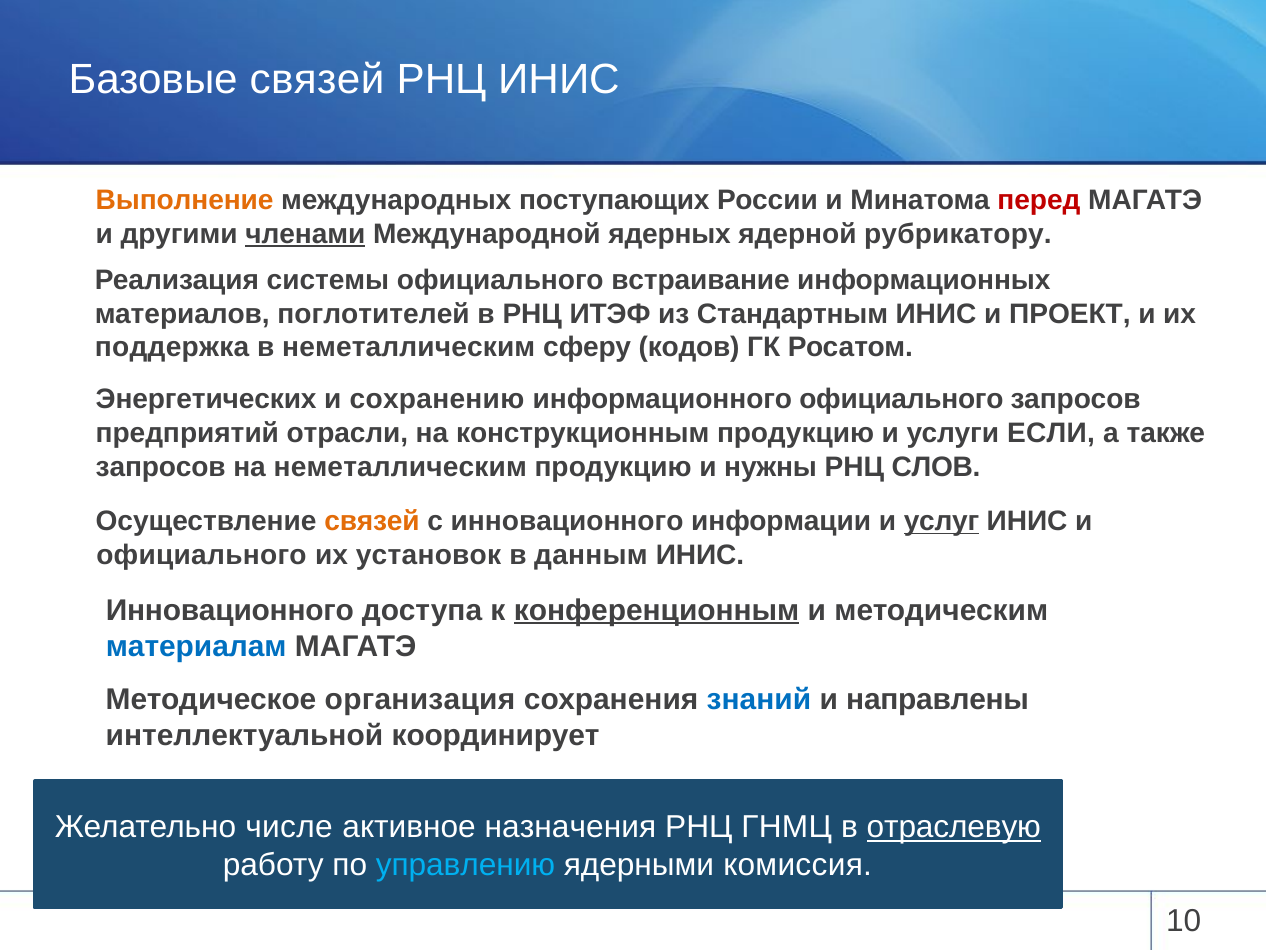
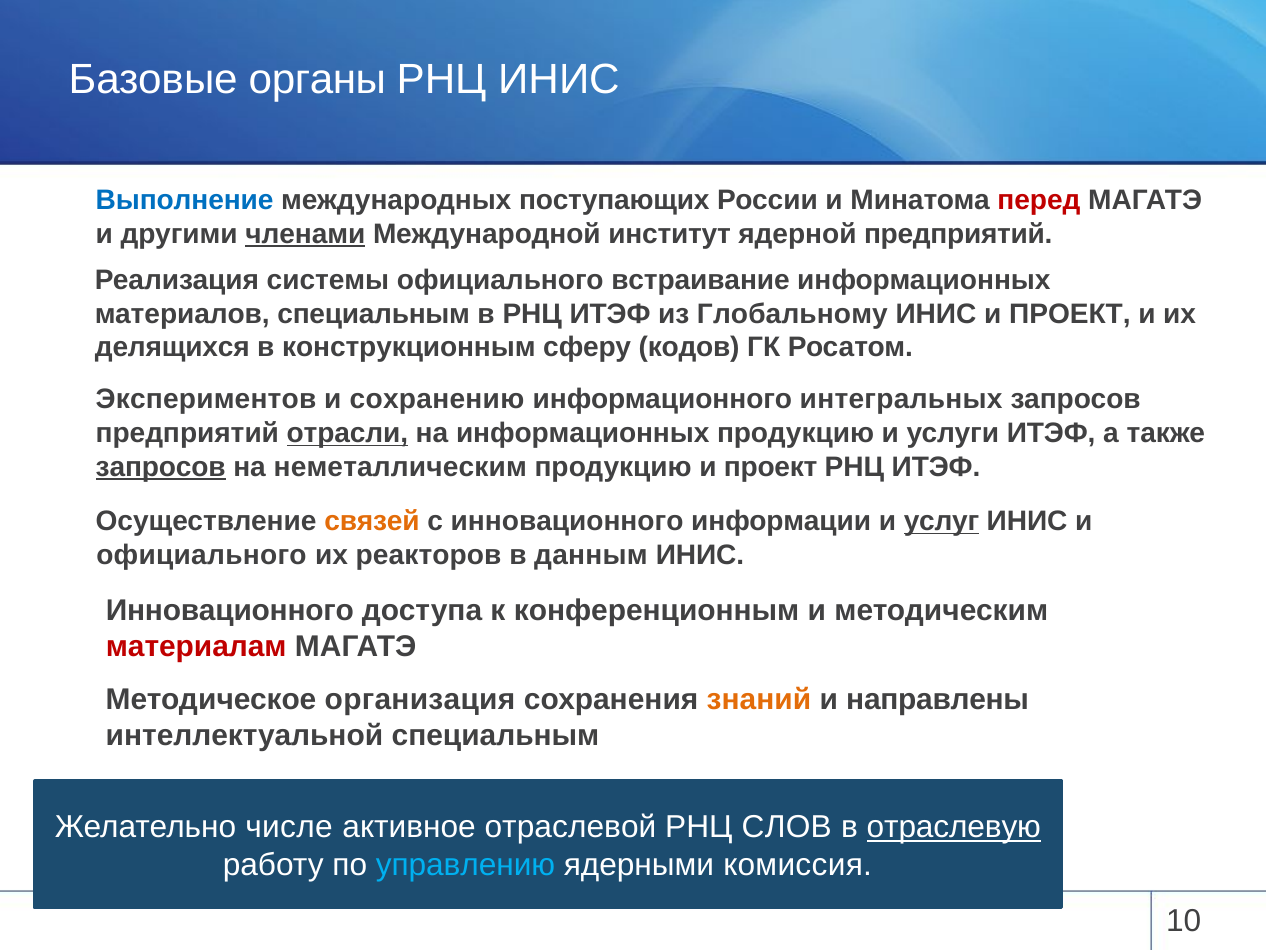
Базовые связей: связей -> органы
Выполнение colour: orange -> blue
ядерных: ядерных -> институт
ядерной рубрикатору: рубрикатору -> предприятий
материалов поглотителей: поглотителей -> специальным
Стандартным: Стандартным -> Глобальному
поддержка: поддержка -> делящихся
в неметаллическим: неметаллическим -> конструкционным
Энергетических: Энергетических -> Экспериментов
информационного официального: официального -> интегральных
отрасли underline: none -> present
на конструкционным: конструкционным -> информационных
услуги ЕСЛИ: ЕСЛИ -> ИТЭФ
запросов at (161, 467) underline: none -> present
продукцию и нужны: нужны -> проект
СЛОВ at (936, 467): СЛОВ -> ИТЭФ
установок: установок -> реакторов
конференционным underline: present -> none
материалам colour: blue -> red
знаний colour: blue -> orange
интеллектуальной координирует: координирует -> специальным
назначения: назначения -> отраслевой
ГНМЦ: ГНМЦ -> СЛОВ
